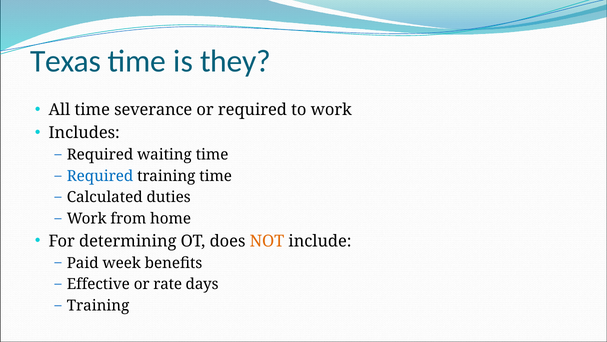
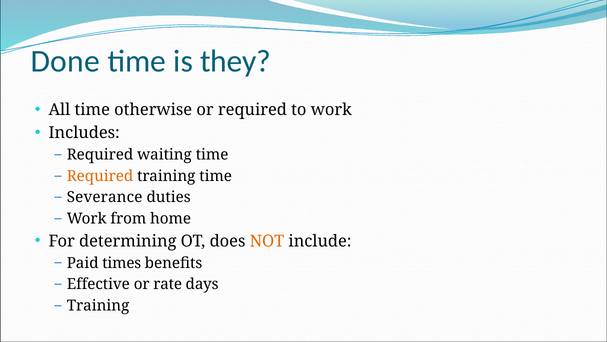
Texas: Texas -> Done
severance: severance -> otherwise
Required at (100, 176) colour: blue -> orange
Calculated: Calculated -> Severance
week: week -> times
